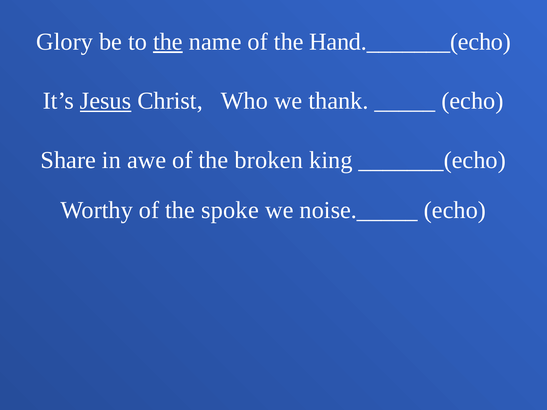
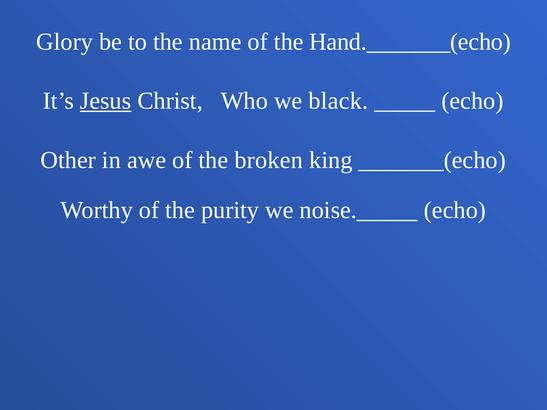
the at (168, 42) underline: present -> none
thank: thank -> black
Share: Share -> Other
spoke: spoke -> purity
